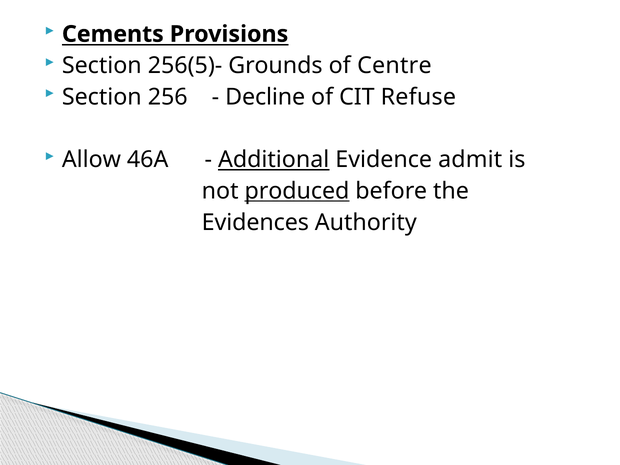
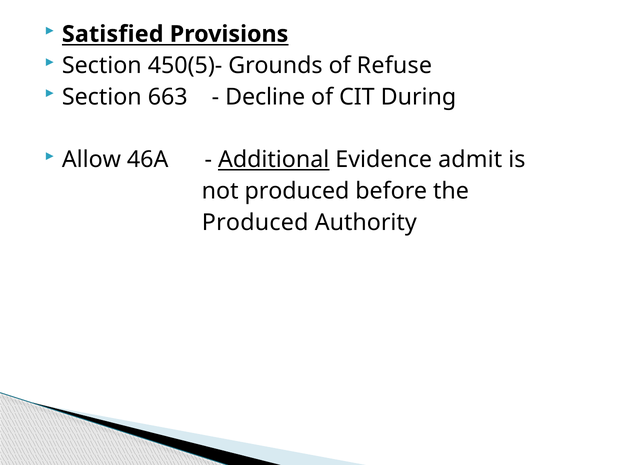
Cements: Cements -> Satisfied
256(5)-: 256(5)- -> 450(5)-
Centre: Centre -> Refuse
256: 256 -> 663
Refuse: Refuse -> During
produced at (297, 191) underline: present -> none
Evidences at (255, 222): Evidences -> Produced
